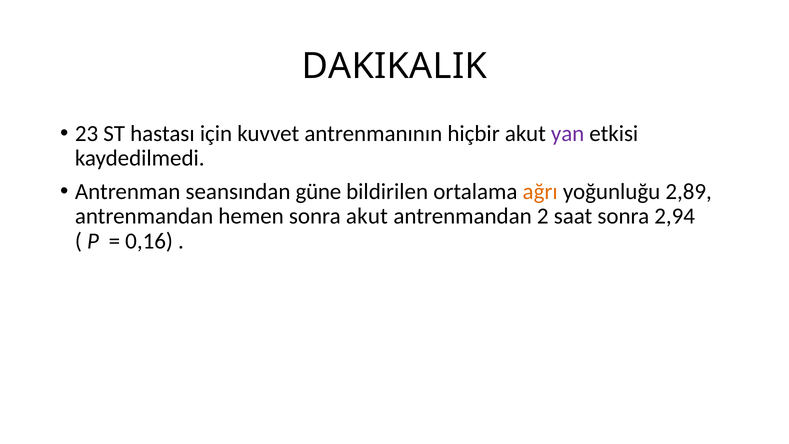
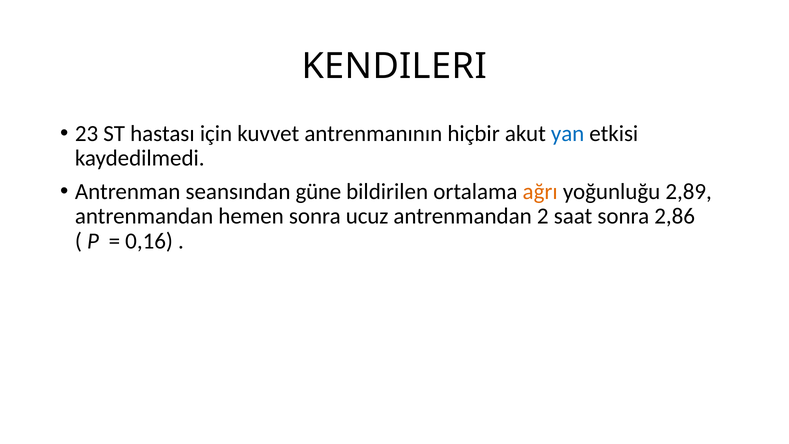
DAKIKALIK: DAKIKALIK -> KENDILERI
yan colour: purple -> blue
sonra akut: akut -> ucuz
2,94: 2,94 -> 2,86
